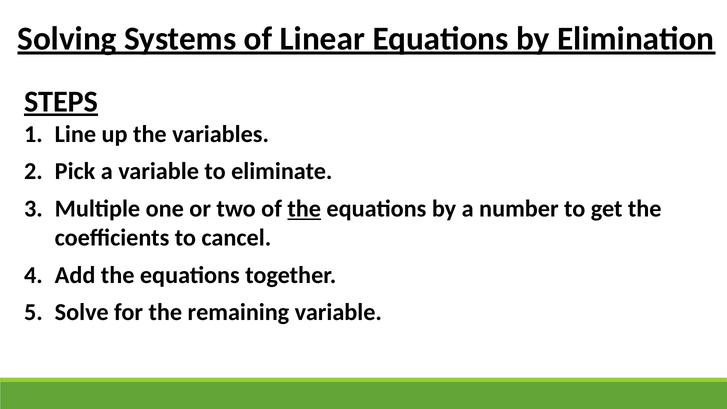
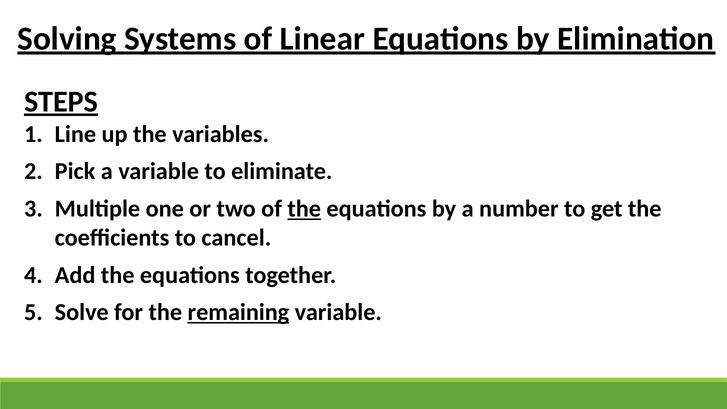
remaining underline: none -> present
